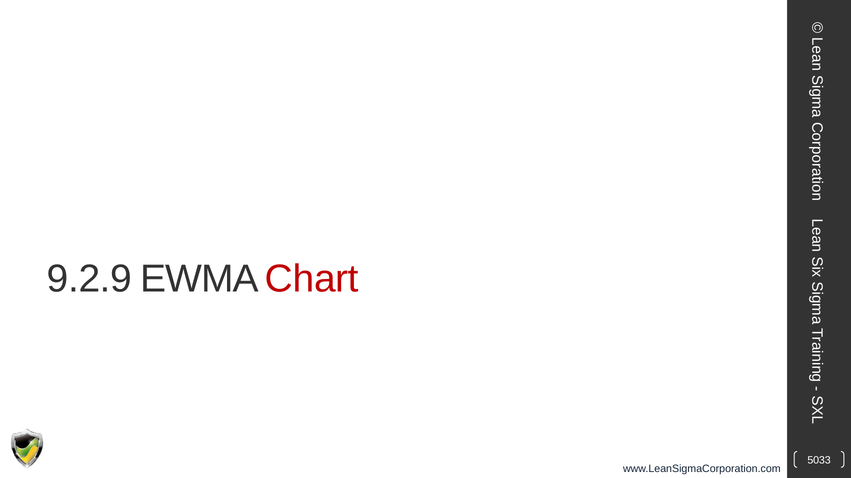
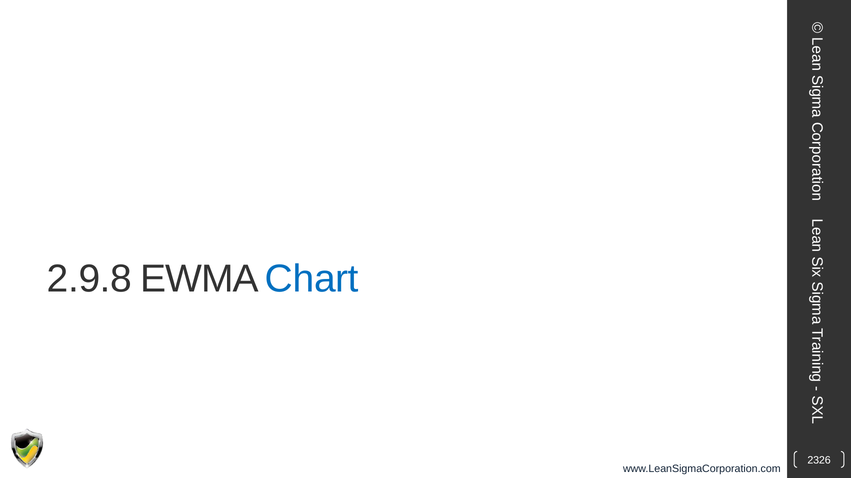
9.2.9: 9.2.9 -> 2.9.8
Chart colour: red -> blue
5033: 5033 -> 2326
